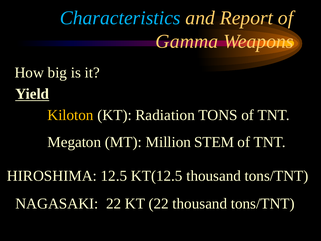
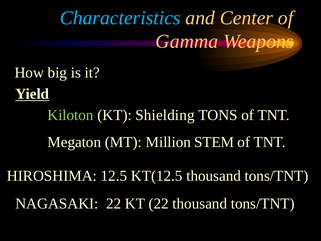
Report: Report -> Center
Kiloton colour: yellow -> light green
Radiation: Radiation -> Shielding
